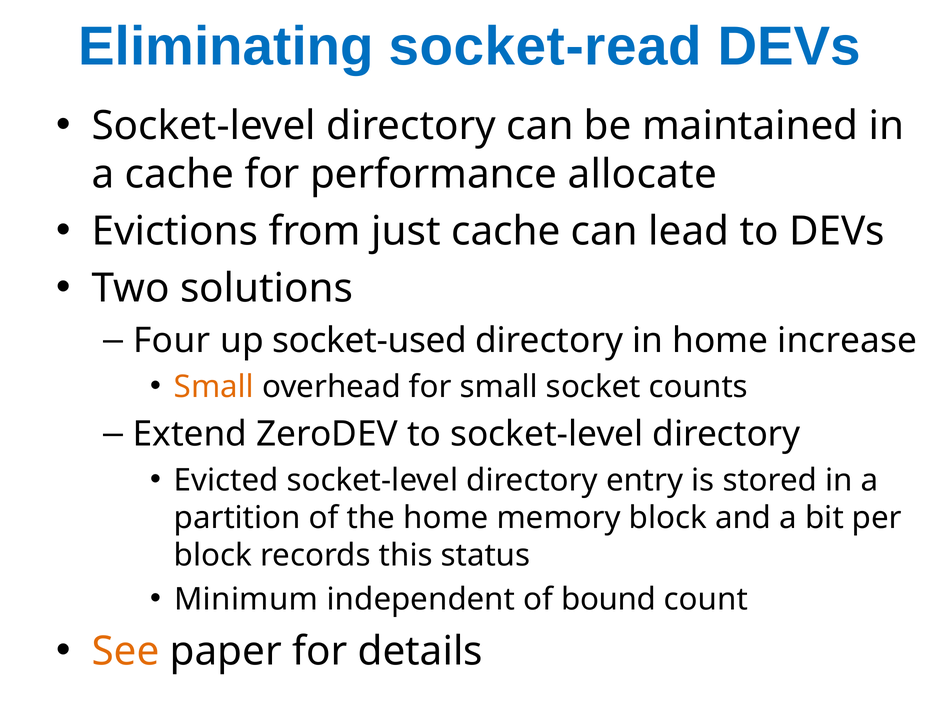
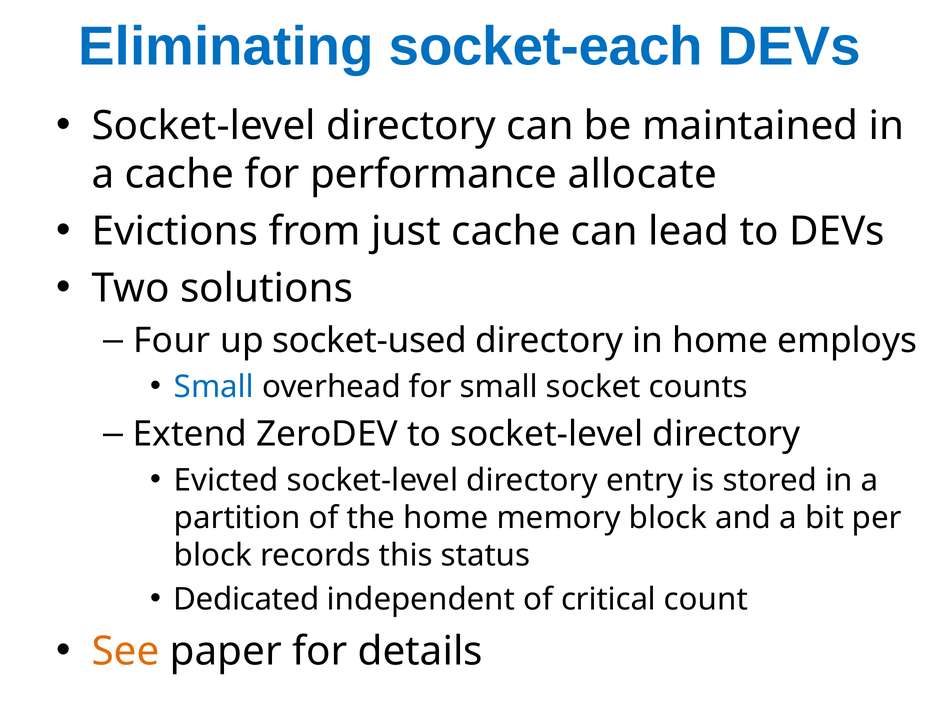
socket-read: socket-read -> socket-each
increase: increase -> employs
Small at (214, 387) colour: orange -> blue
Minimum: Minimum -> Dedicated
bound: bound -> critical
